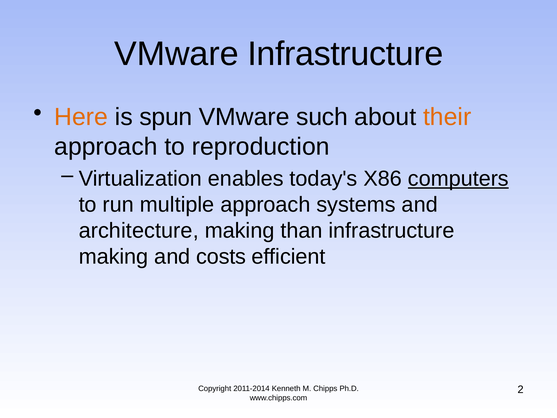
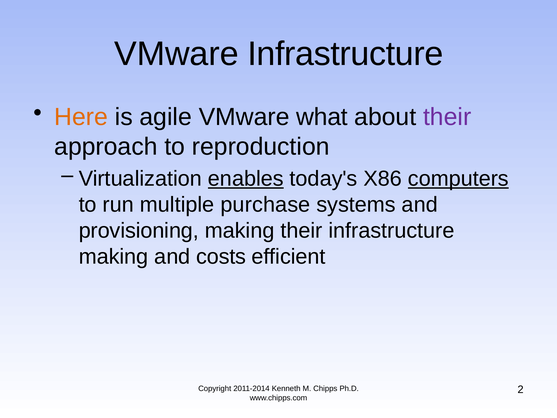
spun: spun -> agile
such: such -> what
their at (447, 117) colour: orange -> purple
enables underline: none -> present
multiple approach: approach -> purchase
architecture: architecture -> provisioning
making than: than -> their
